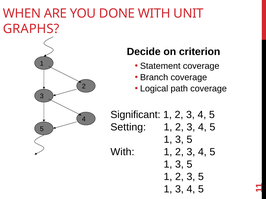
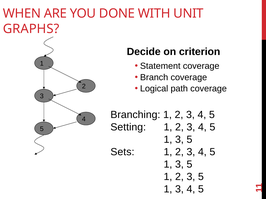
Significant: Significant -> Branching
With at (122, 152): With -> Sets
